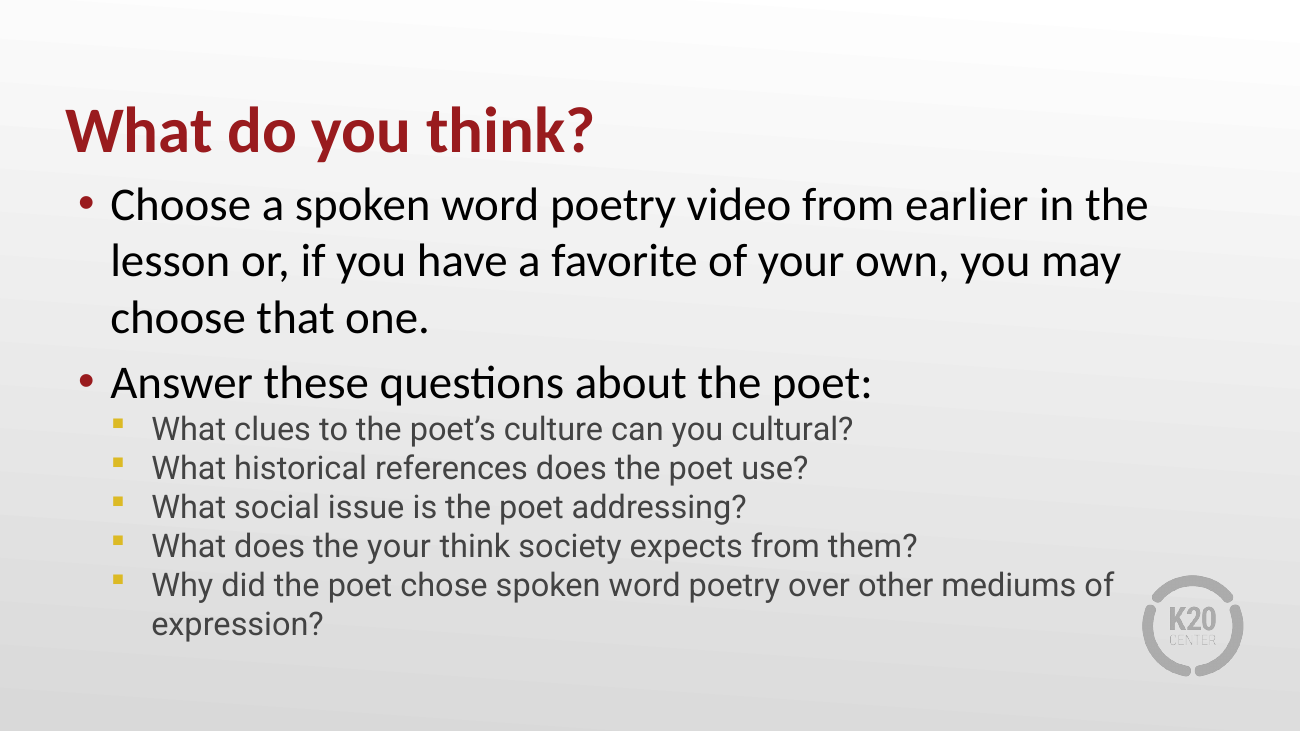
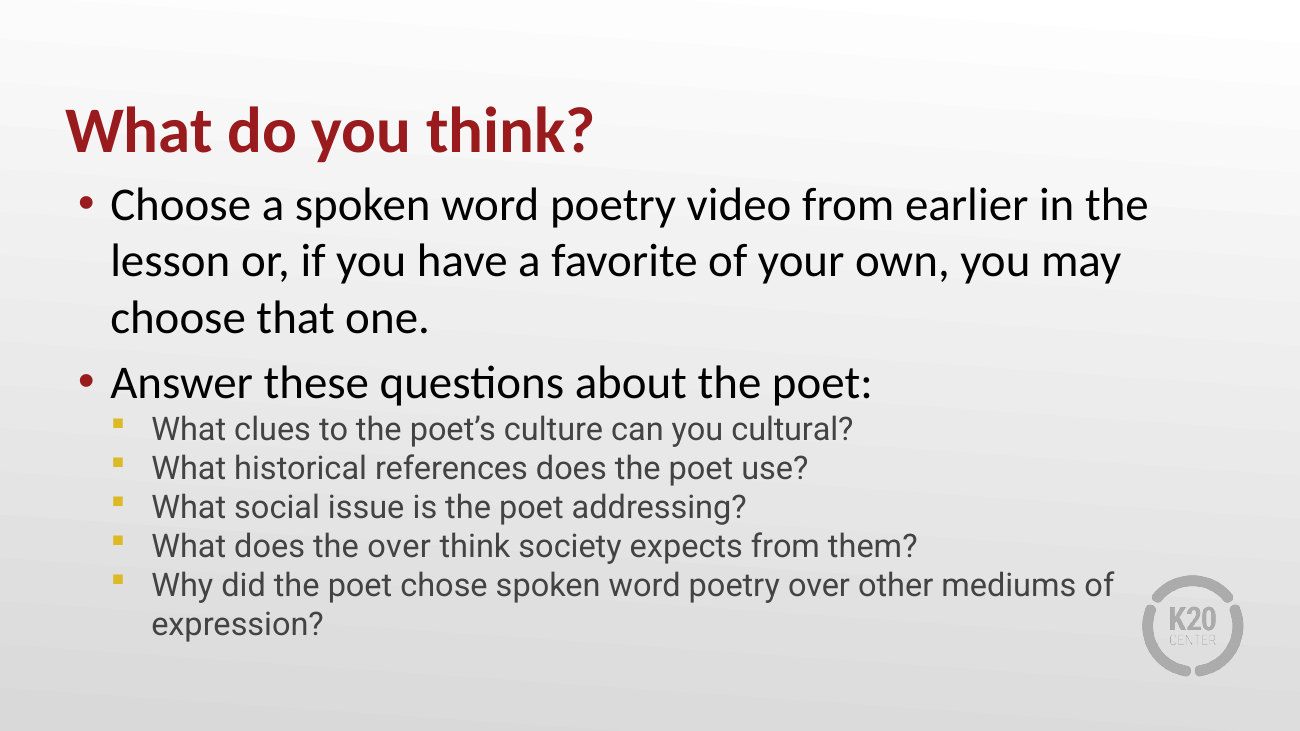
the your: your -> over
